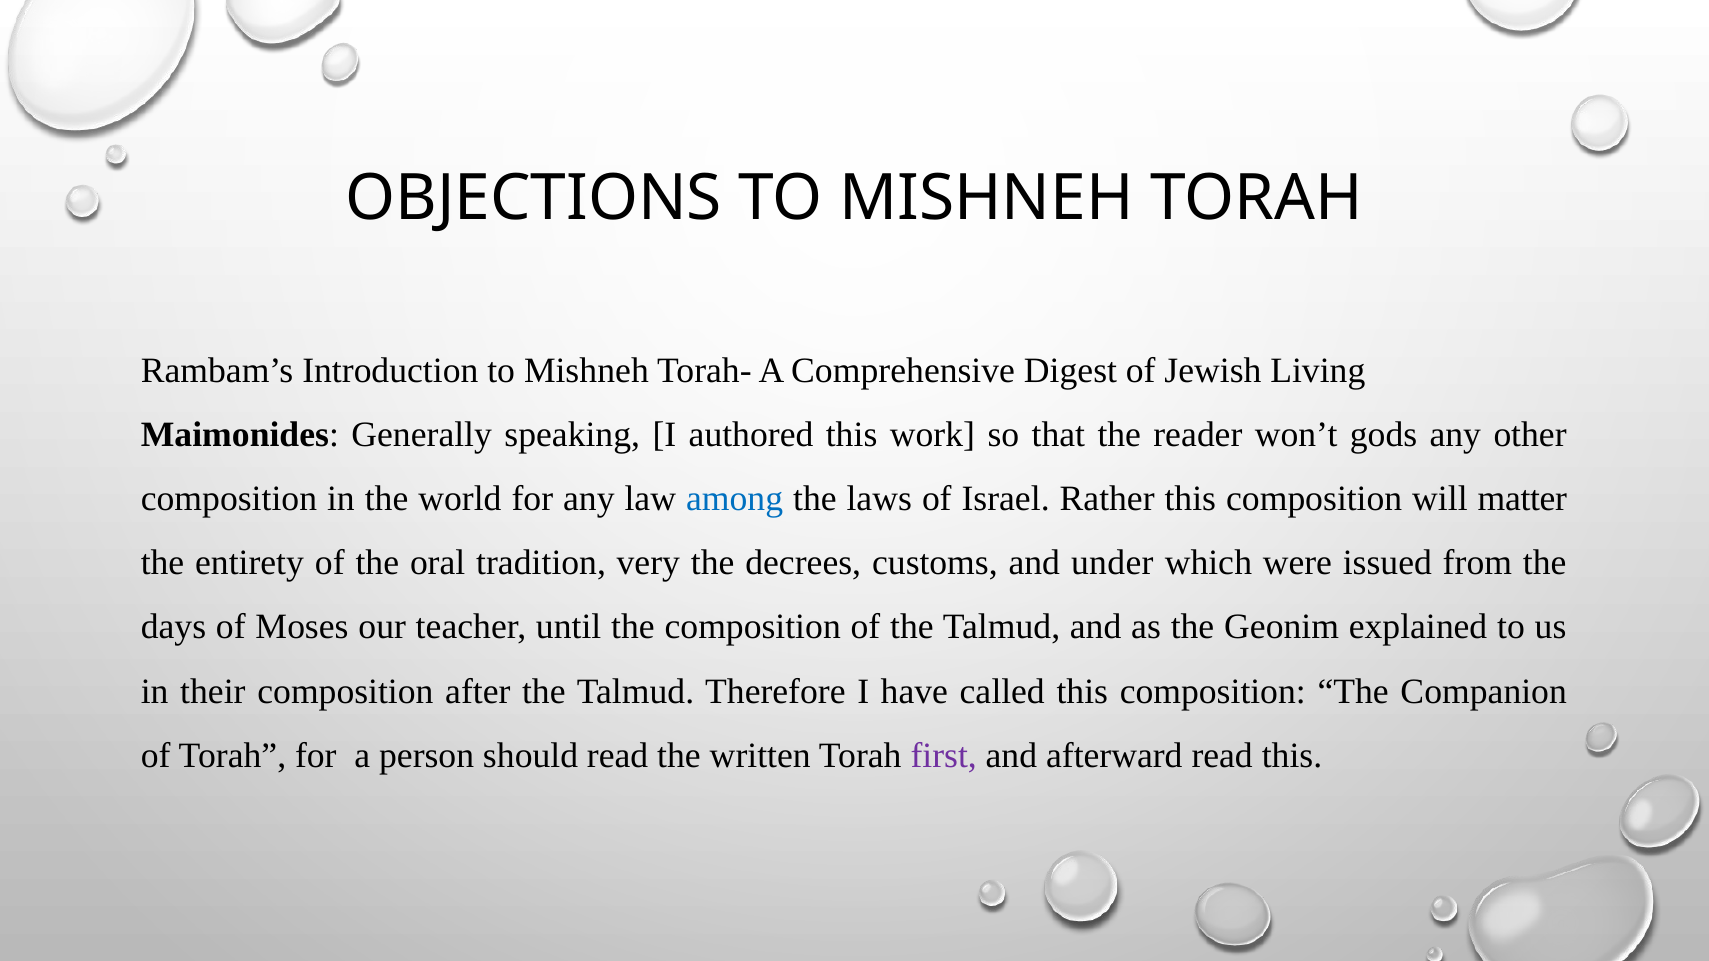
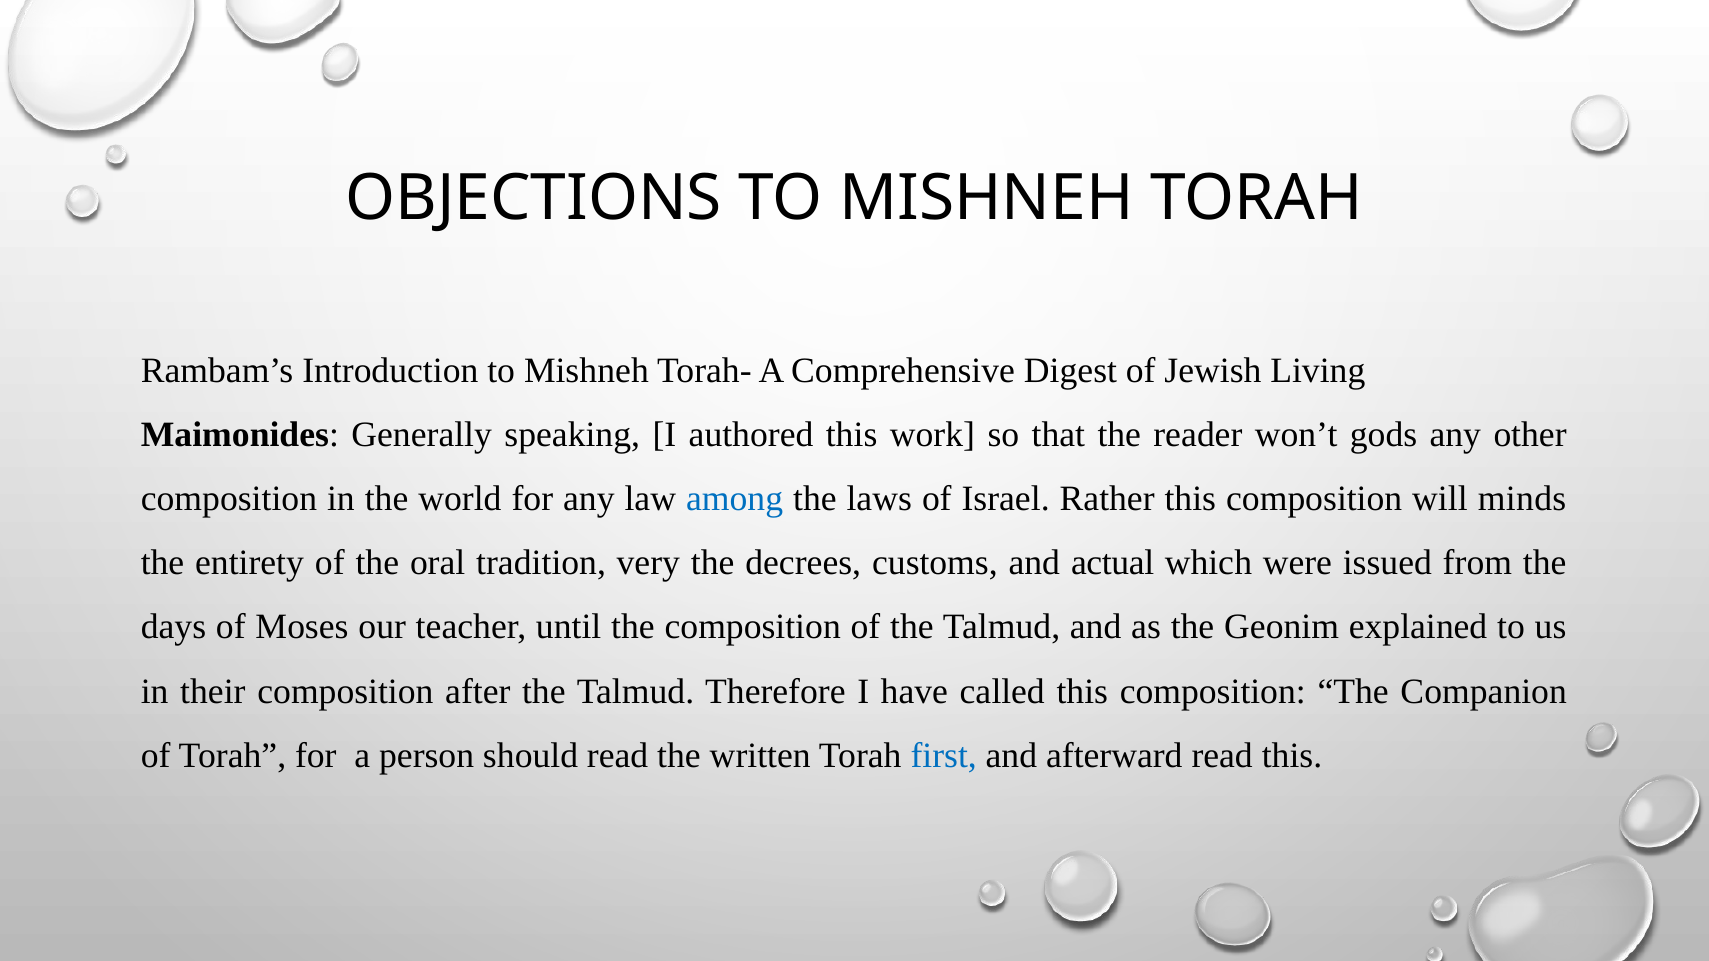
matter: matter -> minds
under: under -> actual
first colour: purple -> blue
